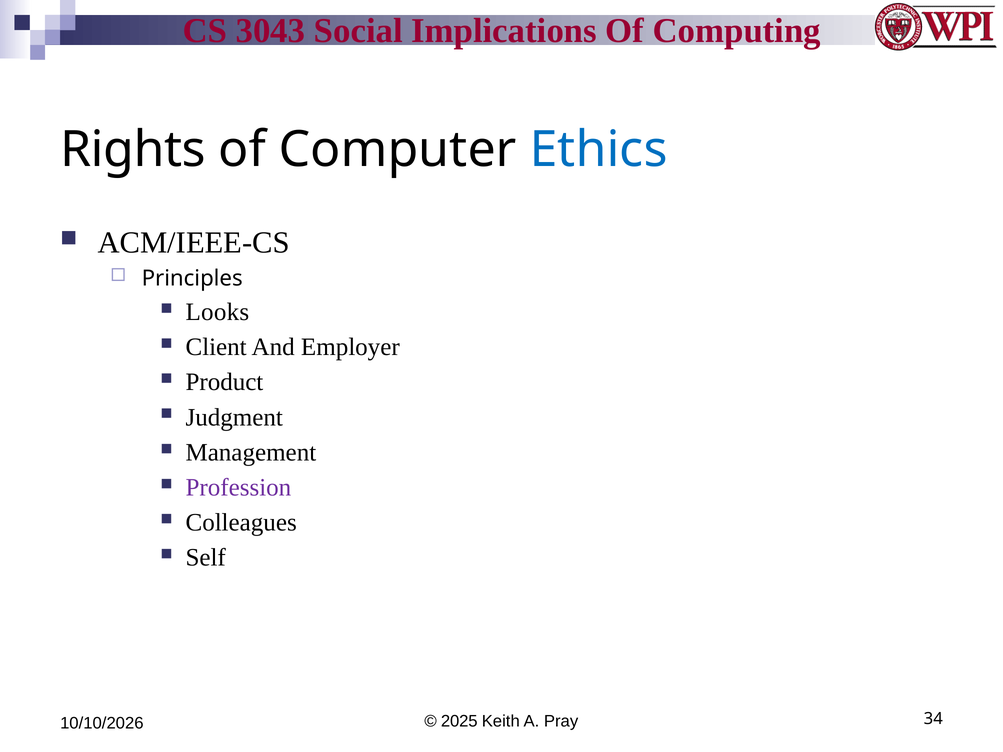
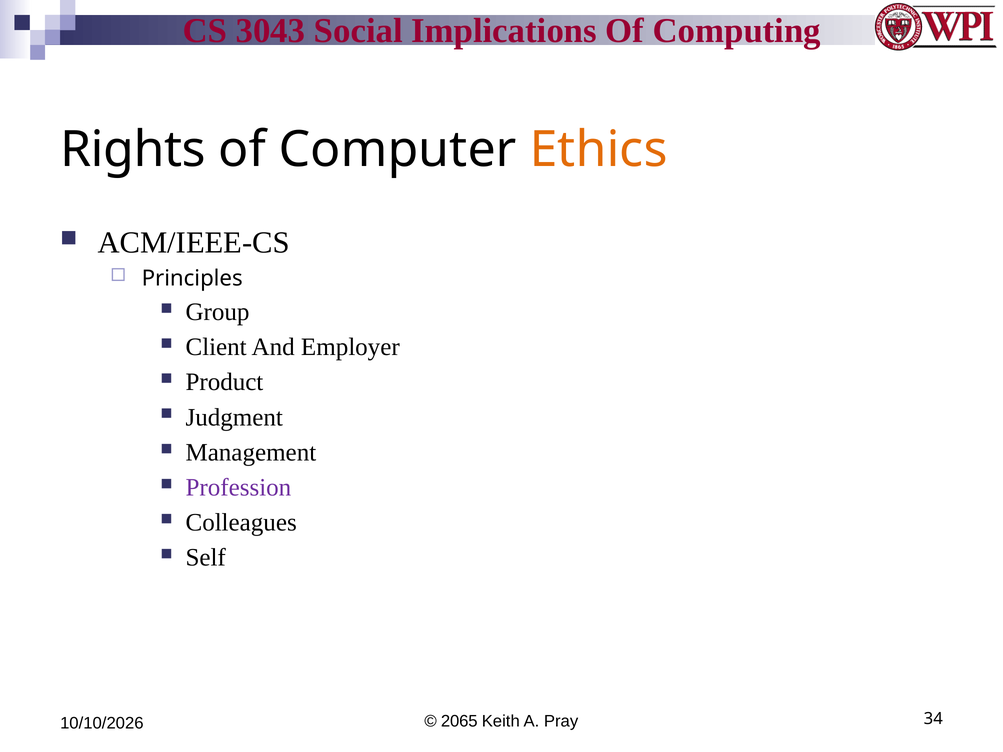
Ethics colour: blue -> orange
Looks: Looks -> Group
2025: 2025 -> 2065
